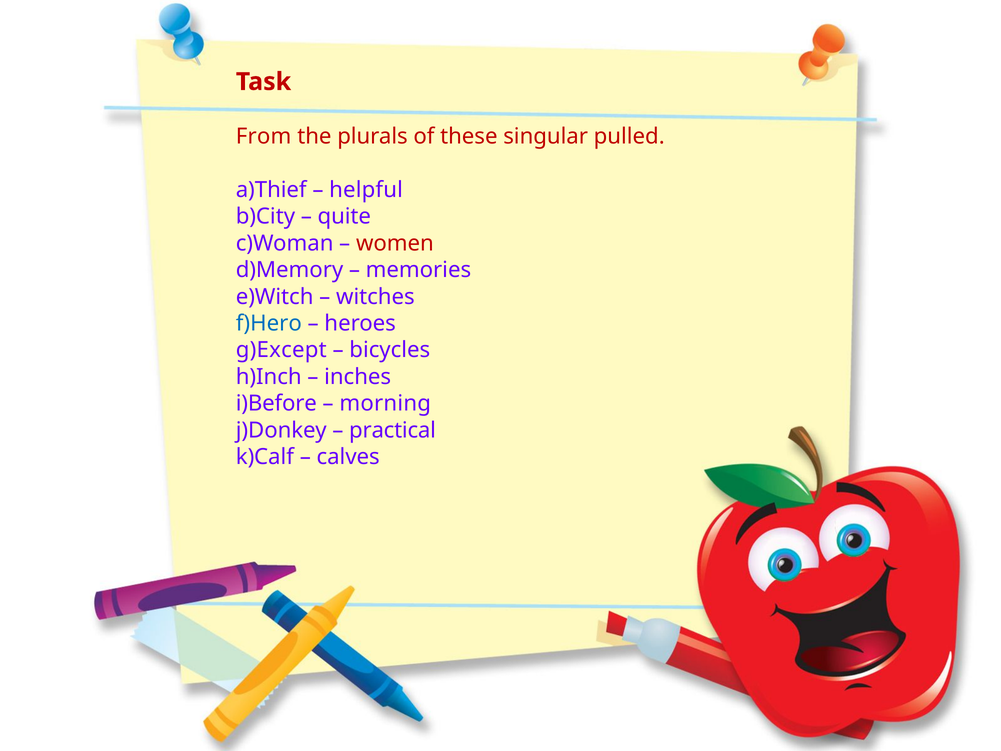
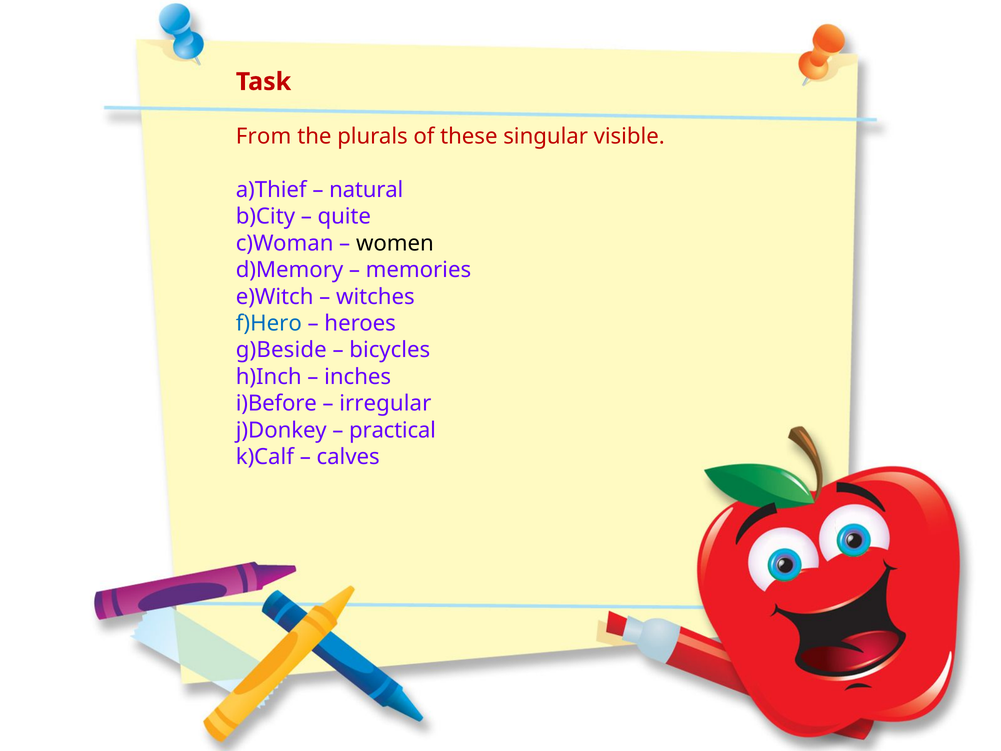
pulled: pulled -> visible
helpful: helpful -> natural
women colour: red -> black
g)Except: g)Except -> g)Beside
morning: morning -> irregular
